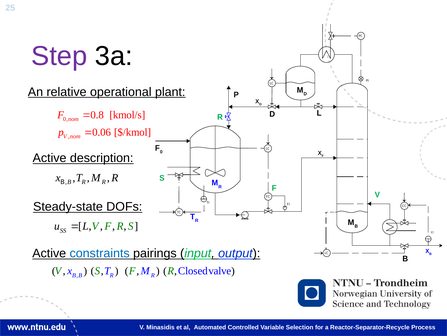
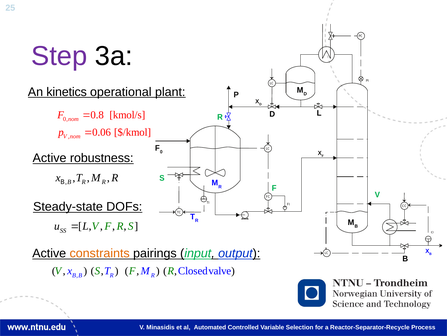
relative: relative -> kinetics
description: description -> robustness
constraints colour: blue -> orange
